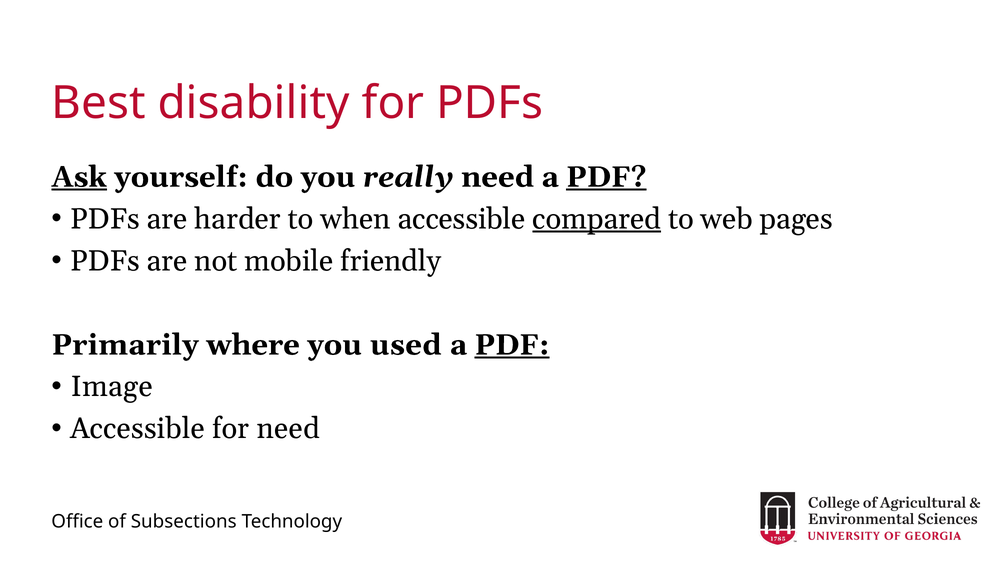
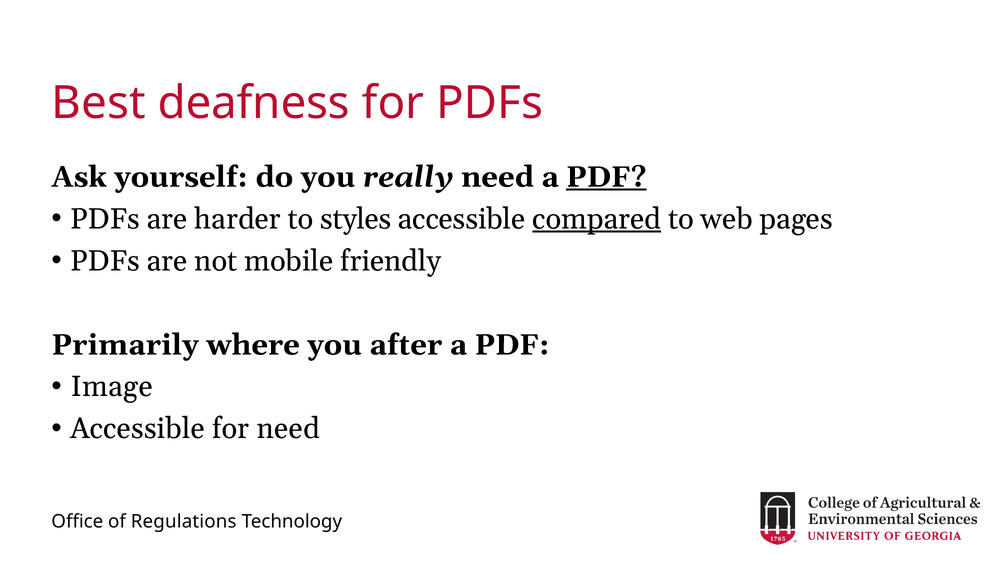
disability: disability -> deafness
Ask underline: present -> none
when: when -> styles
used: used -> after
PDF at (512, 345) underline: present -> none
Subsections: Subsections -> Regulations
